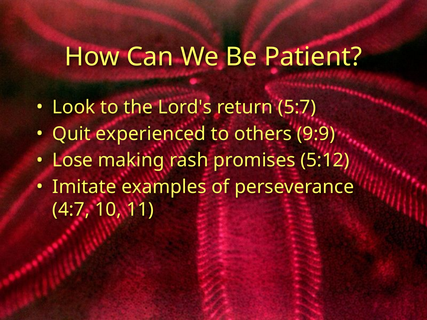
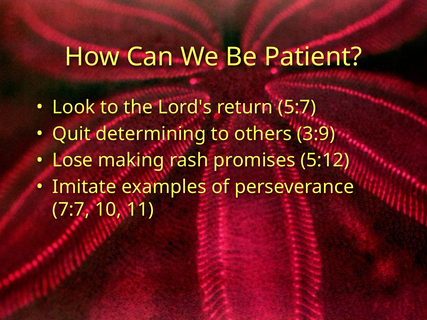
experienced: experienced -> determining
9:9: 9:9 -> 3:9
4:7: 4:7 -> 7:7
